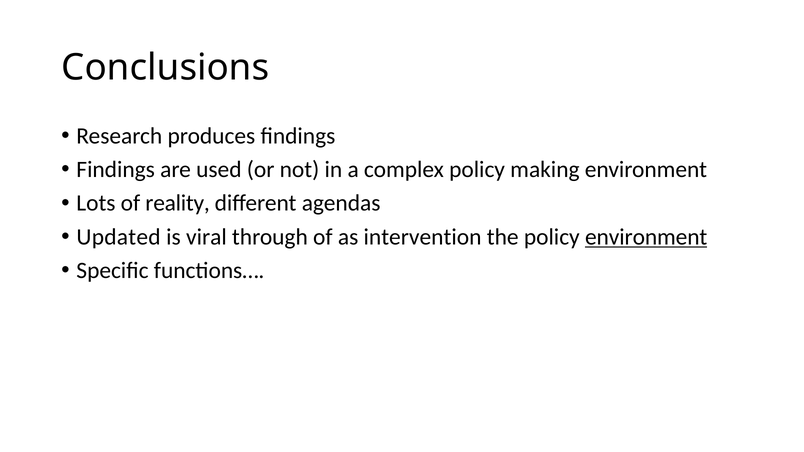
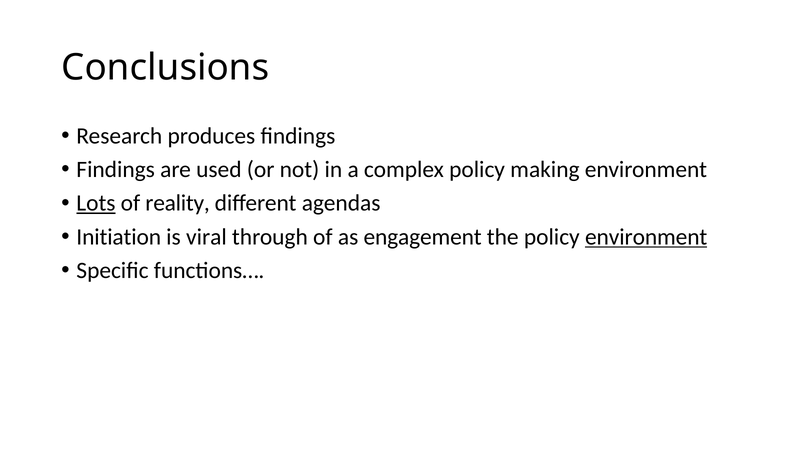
Lots underline: none -> present
Updated: Updated -> Initiation
intervention: intervention -> engagement
